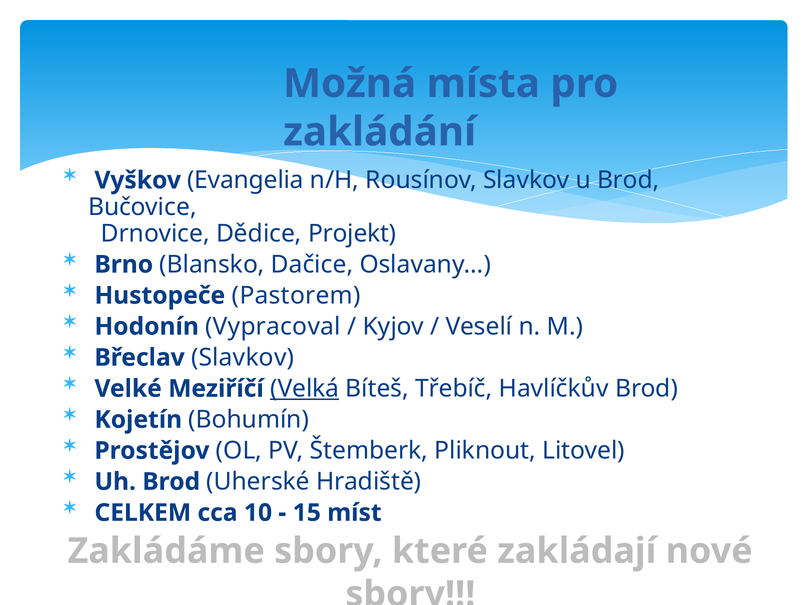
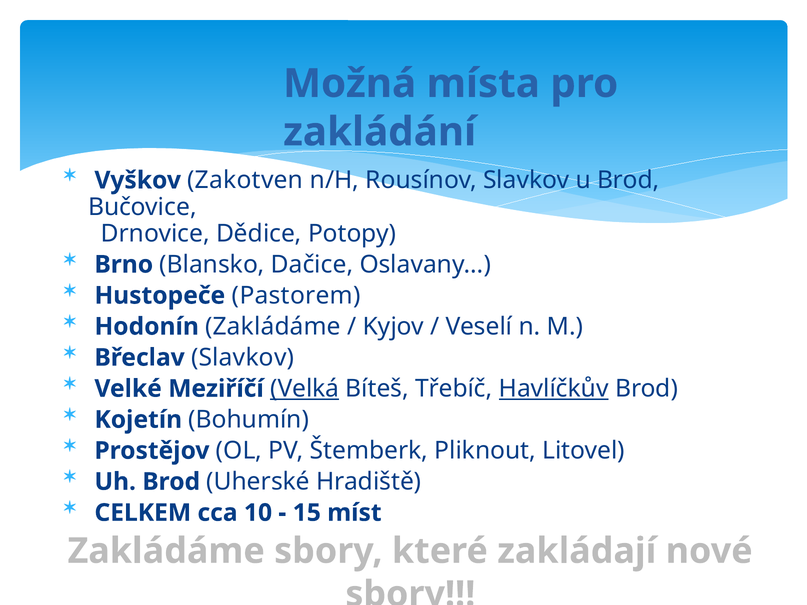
Evangelia: Evangelia -> Zakotven
Projekt: Projekt -> Potopy
Hodonín Vypracoval: Vypracoval -> Zakládáme
Havlíčkův underline: none -> present
